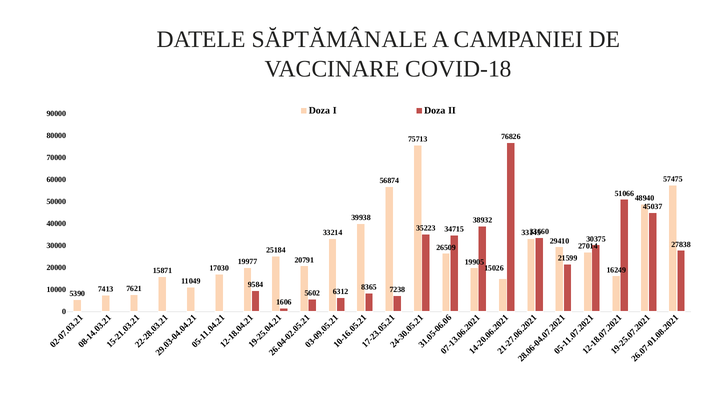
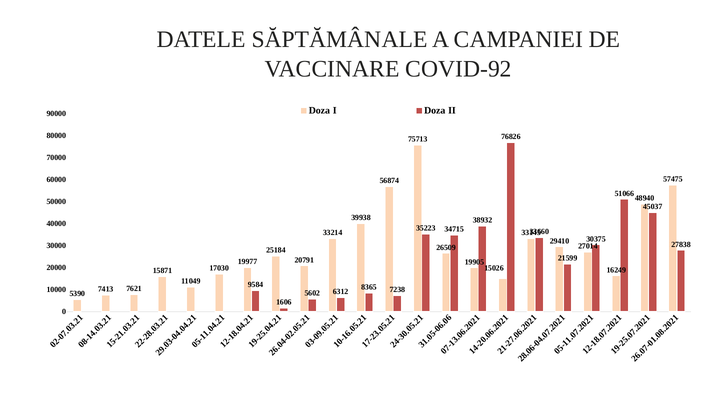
COVID-18: COVID-18 -> COVID-92
